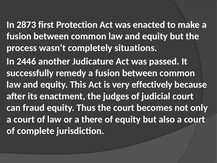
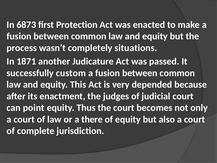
2873: 2873 -> 6873
2446: 2446 -> 1871
remedy: remedy -> custom
effectively: effectively -> depended
fraud: fraud -> point
